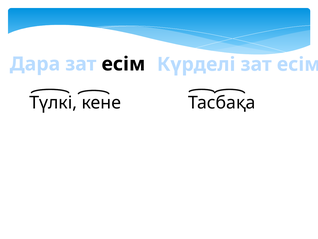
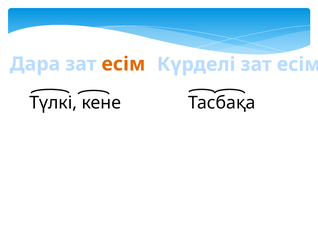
есім at (123, 64) colour: black -> orange
